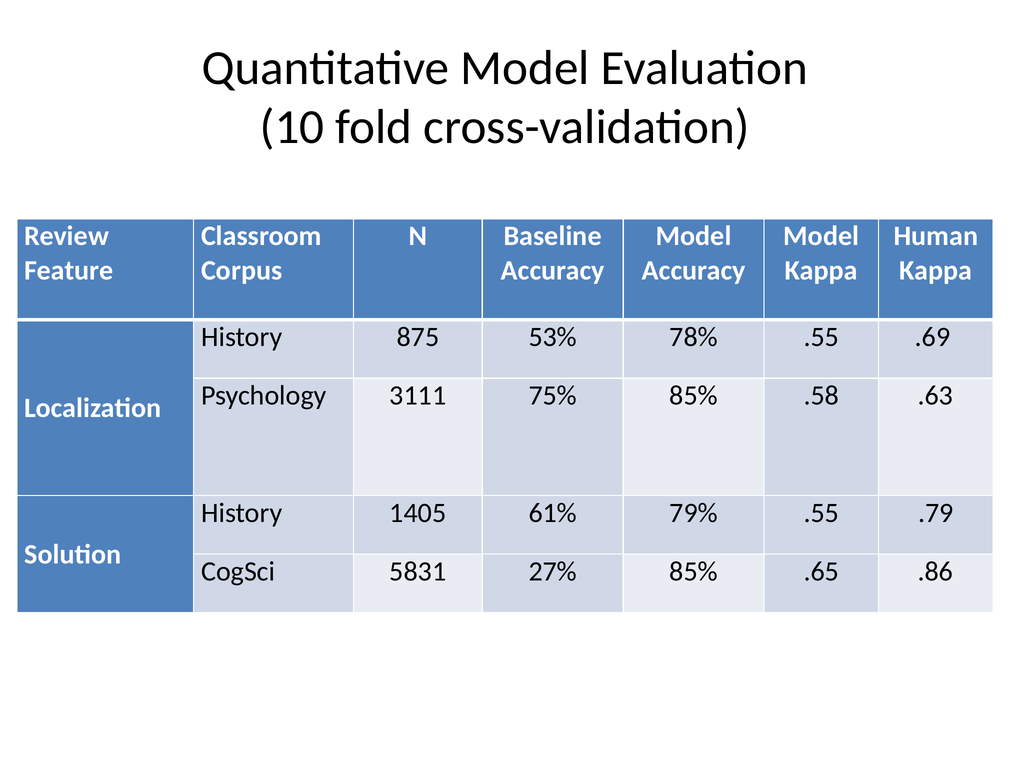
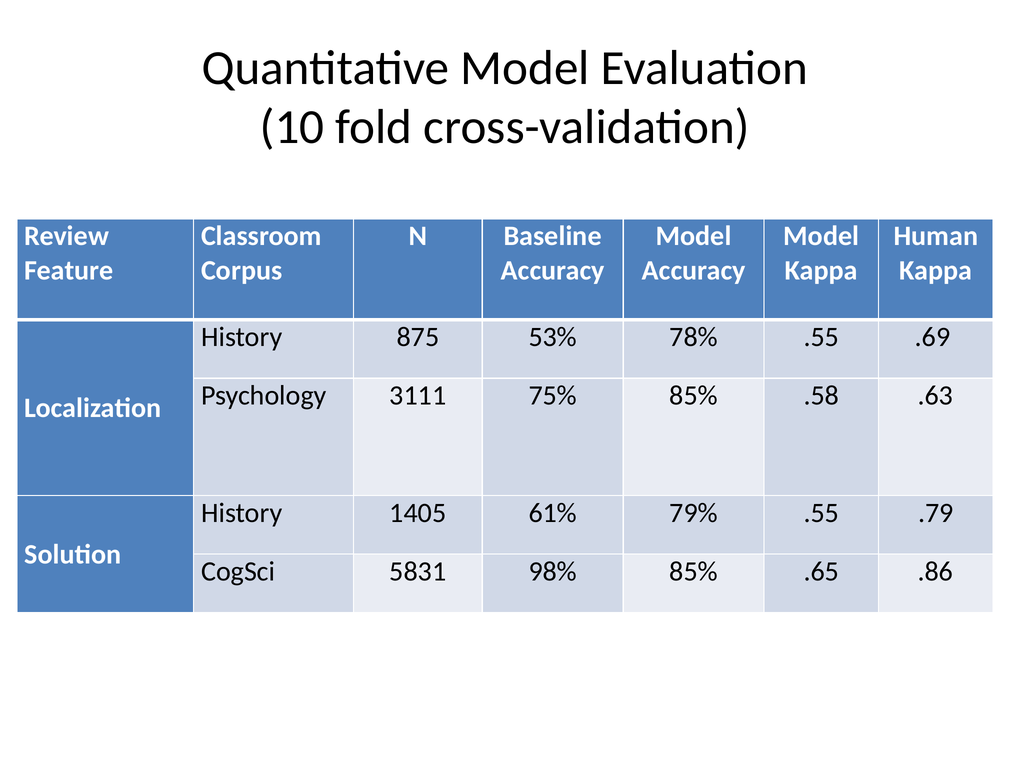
27%: 27% -> 98%
